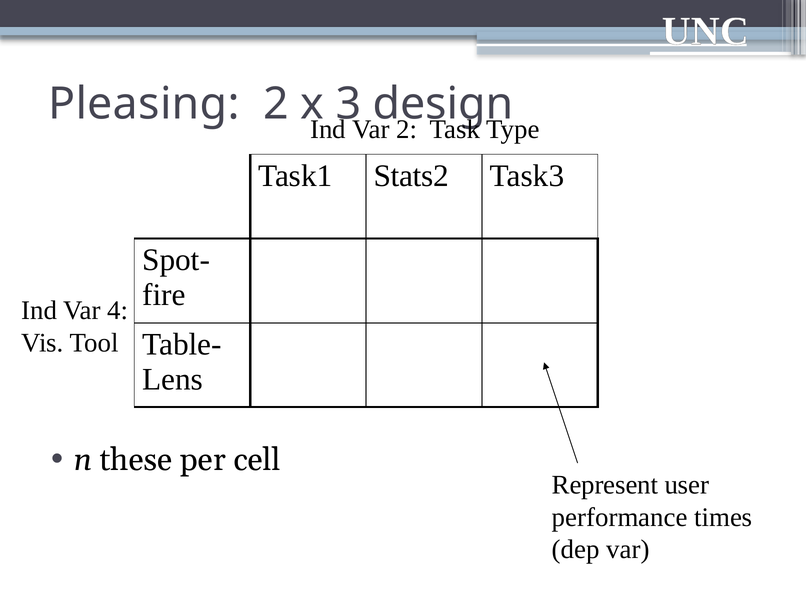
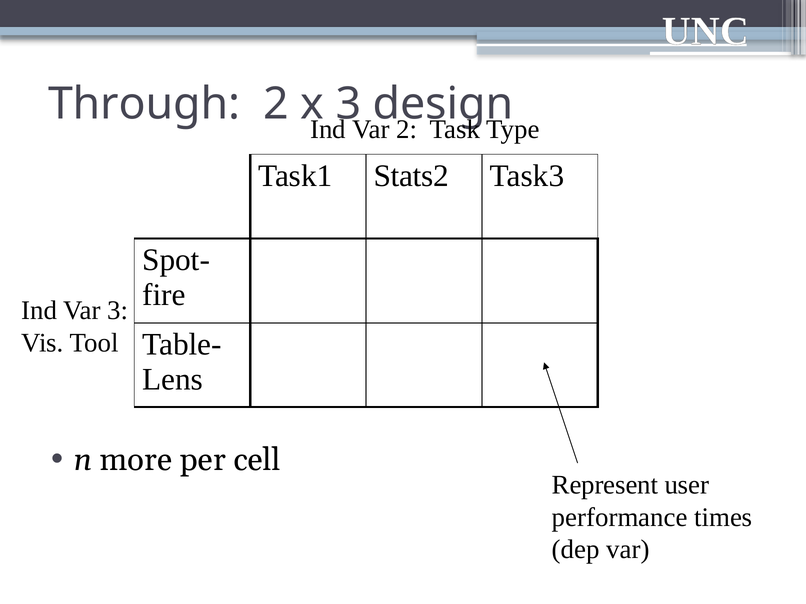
Pleasing: Pleasing -> Through
Var 4: 4 -> 3
these: these -> more
